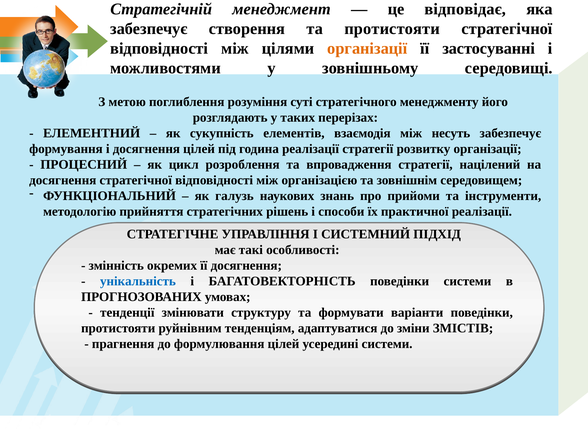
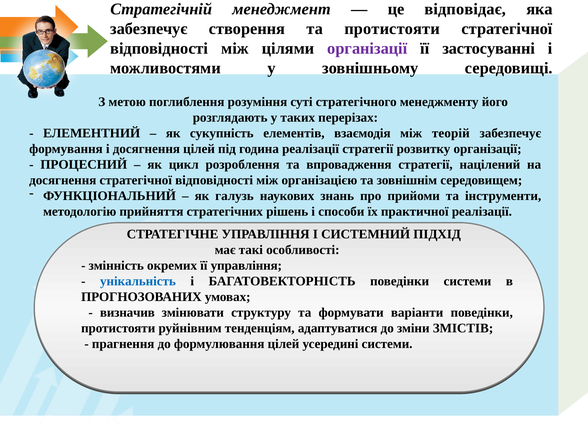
організації at (367, 48) colour: orange -> purple
несуть: несуть -> теорій
її досягнення: досягнення -> управління
тенденції: тенденції -> визначив
